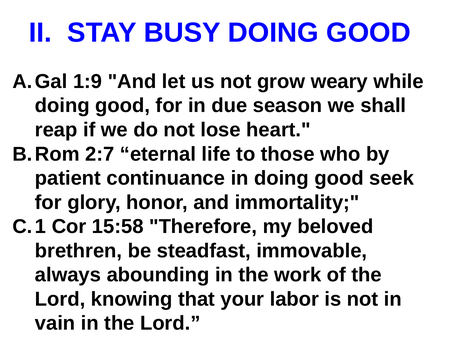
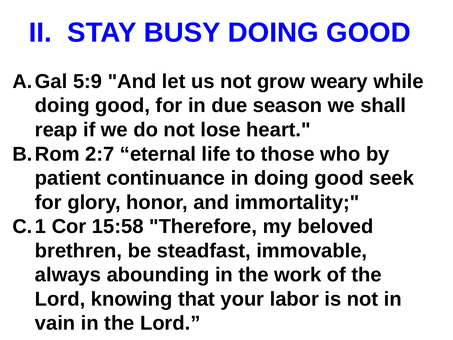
1:9: 1:9 -> 5:9
